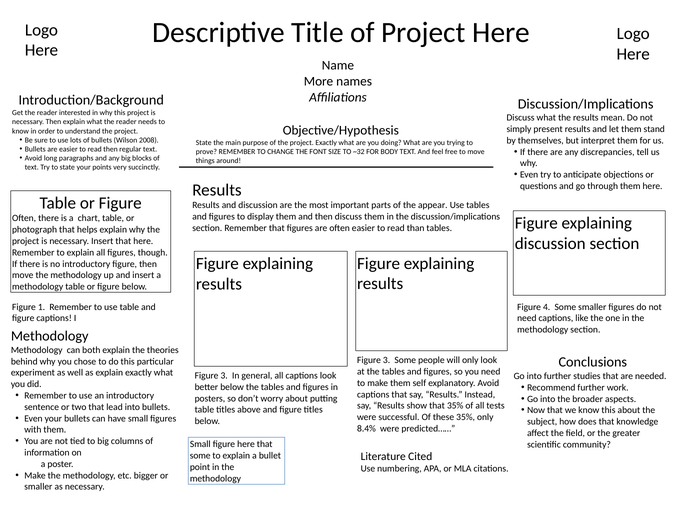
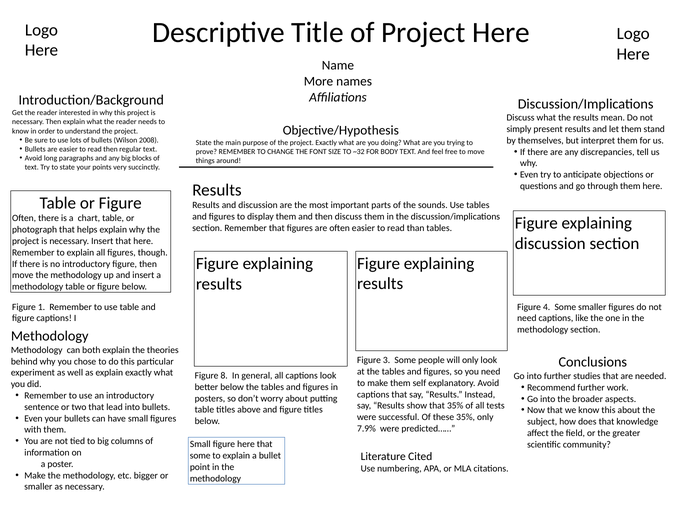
appear: appear -> sounds
3 at (224, 376): 3 -> 8
8.4%: 8.4% -> 7.9%
